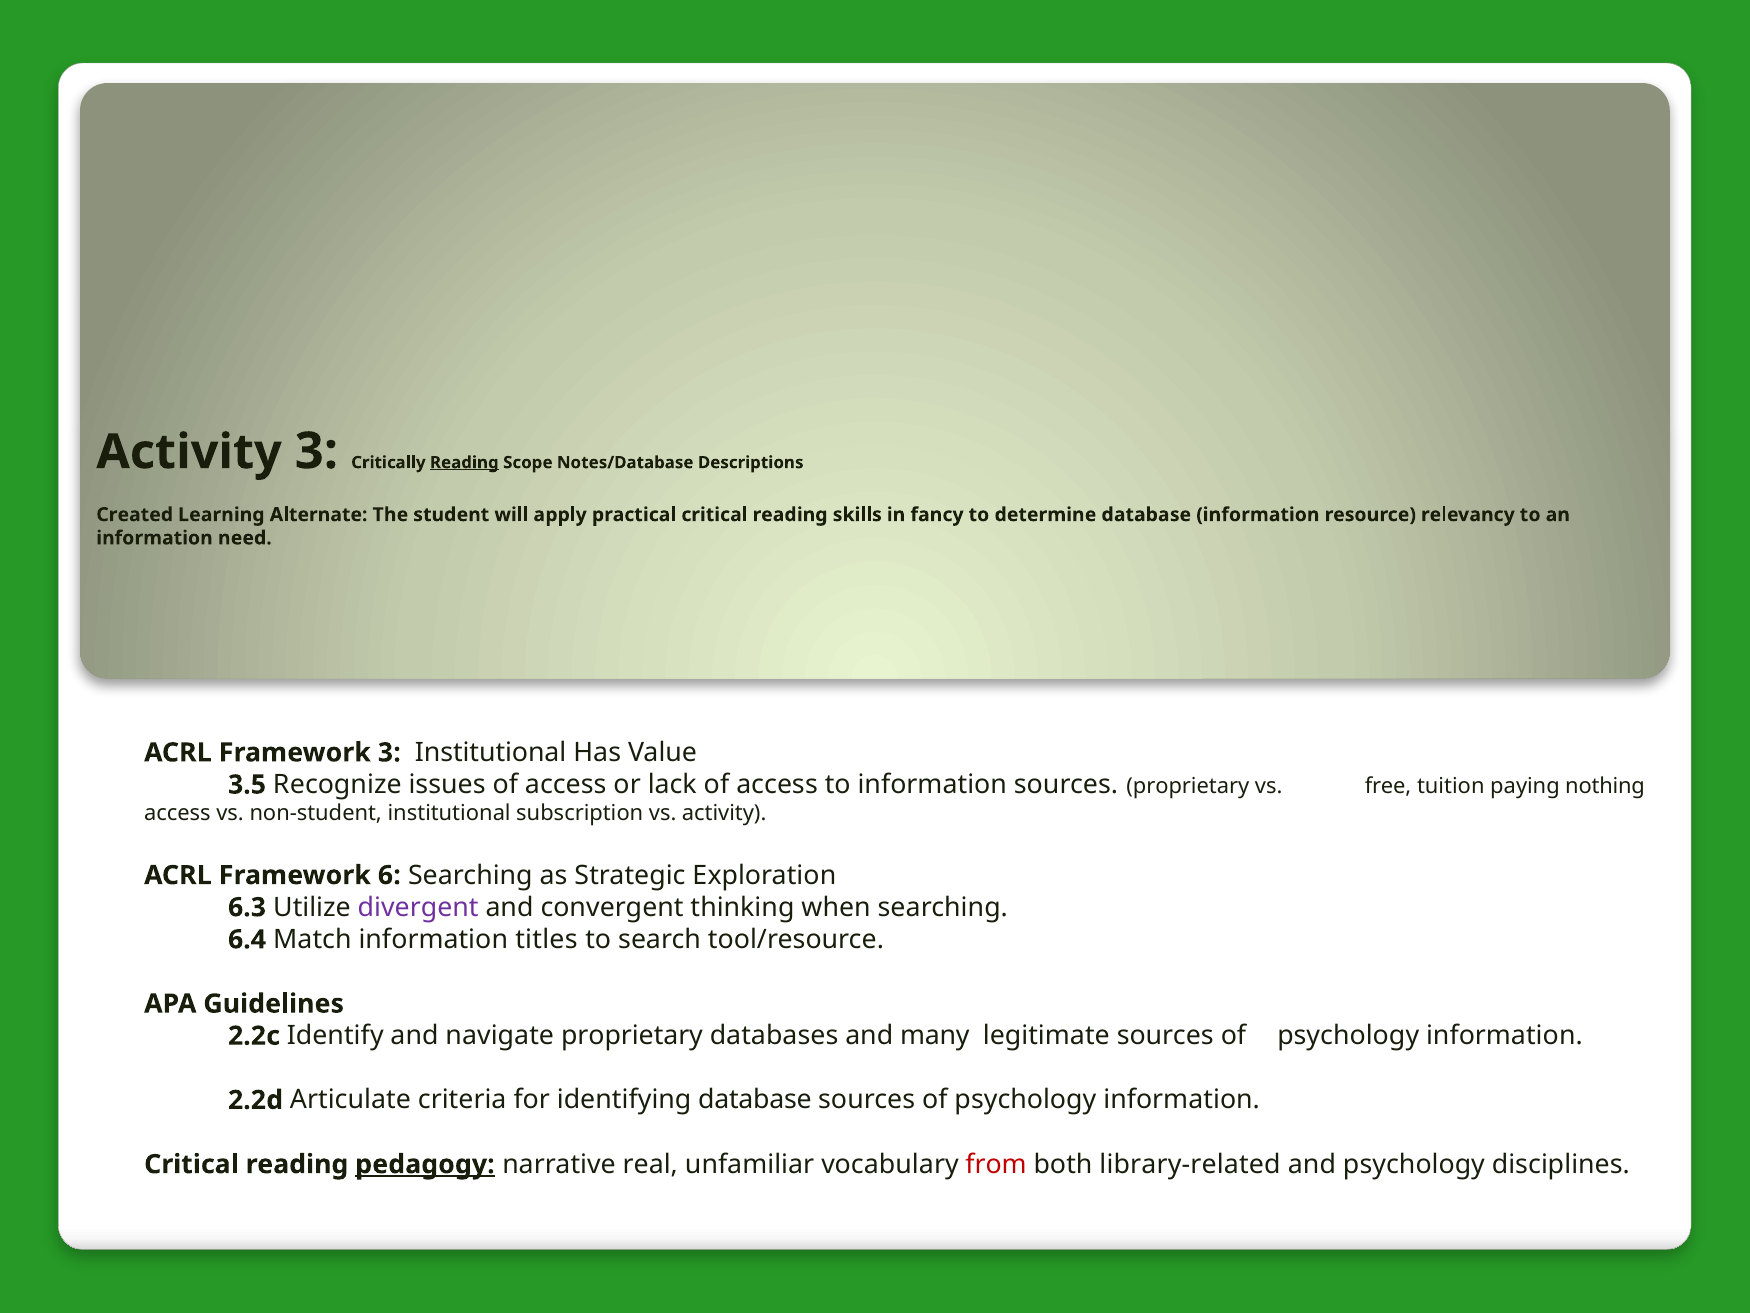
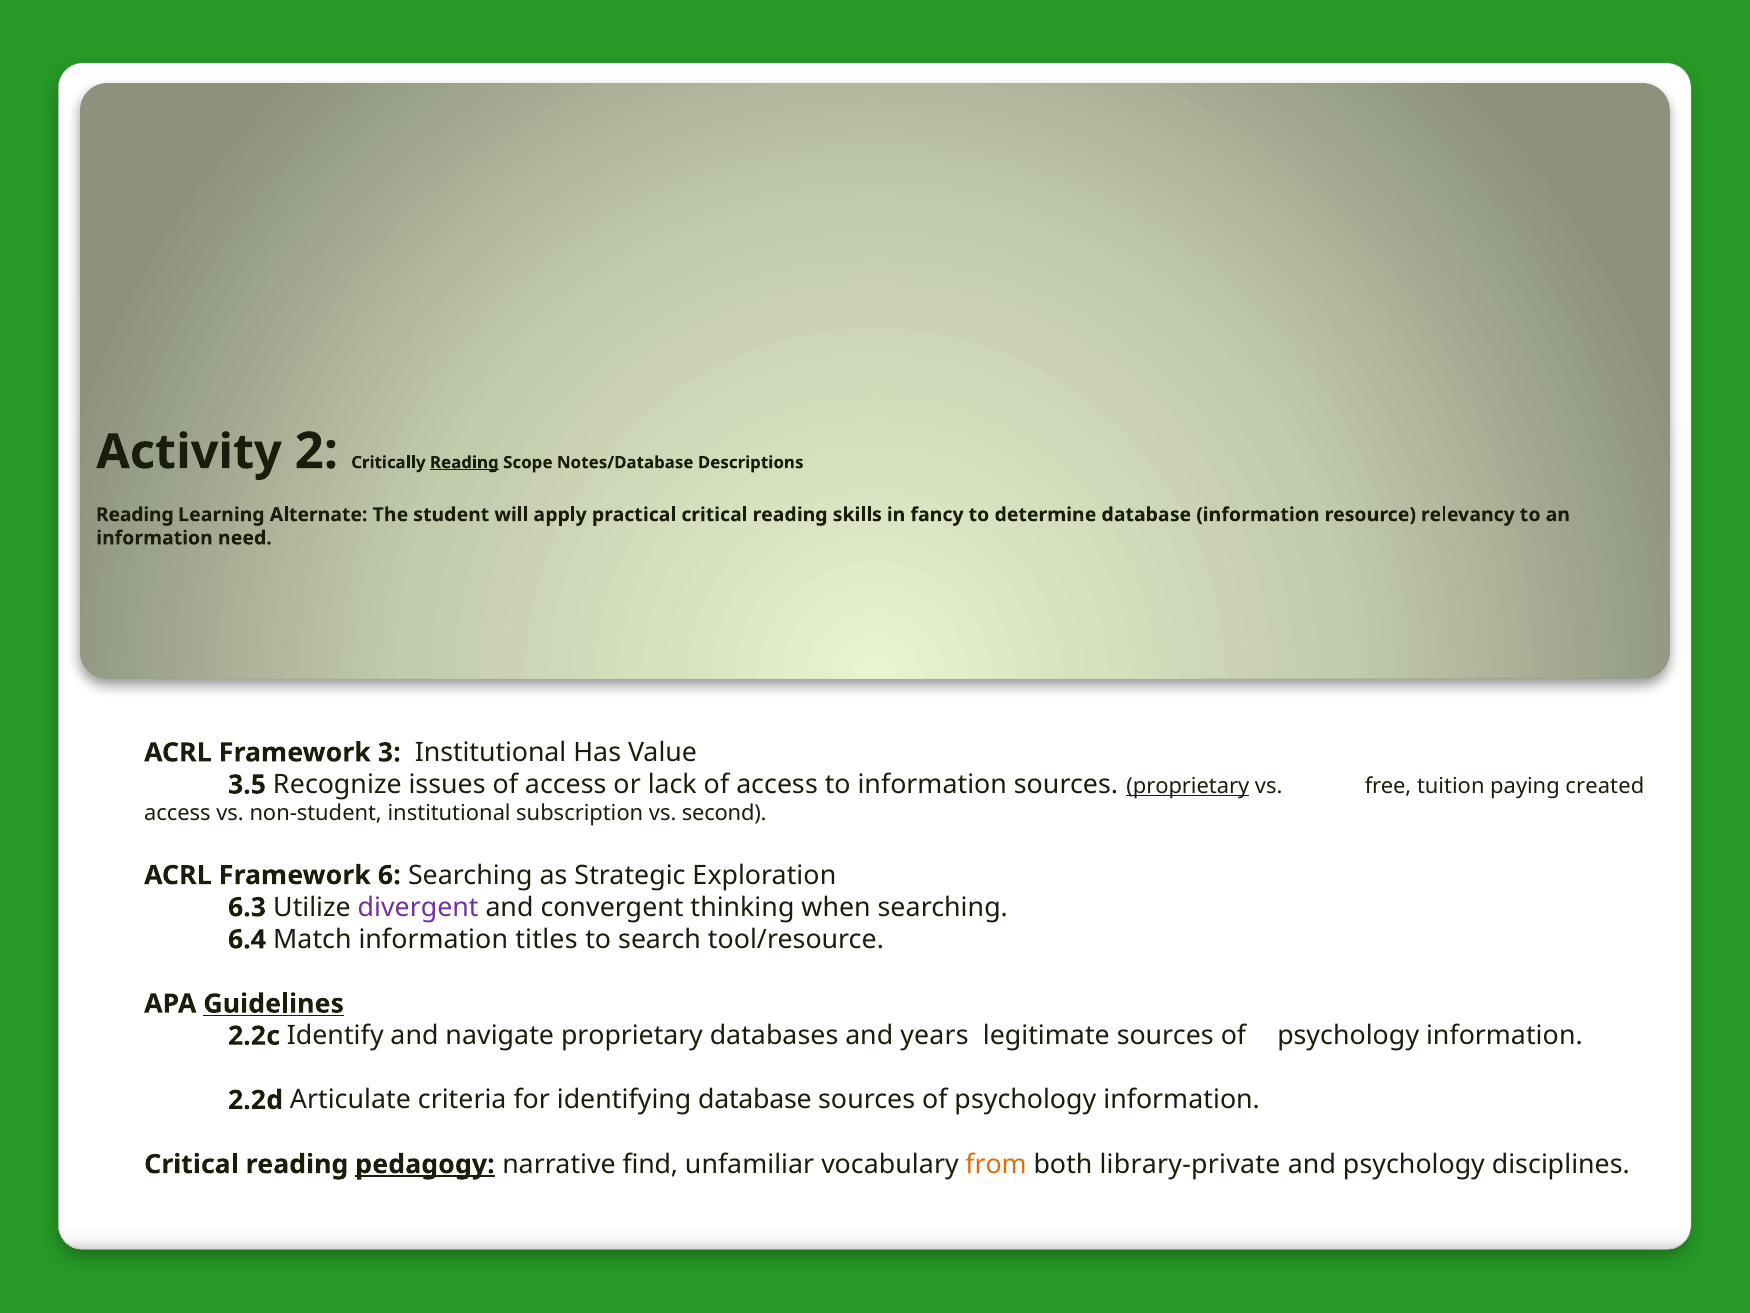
Activity 3: 3 -> 2
Created at (135, 515): Created -> Reading
proprietary at (1188, 786) underline: none -> present
nothing: nothing -> created
vs activity: activity -> second
Guidelines underline: none -> present
many: many -> years
real: real -> find
from colour: red -> orange
library-related: library-related -> library-private
